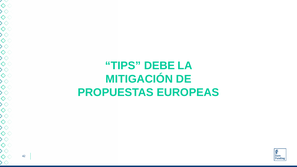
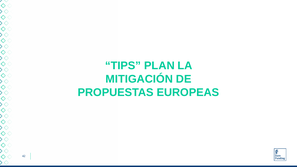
DEBE: DEBE -> PLAN
